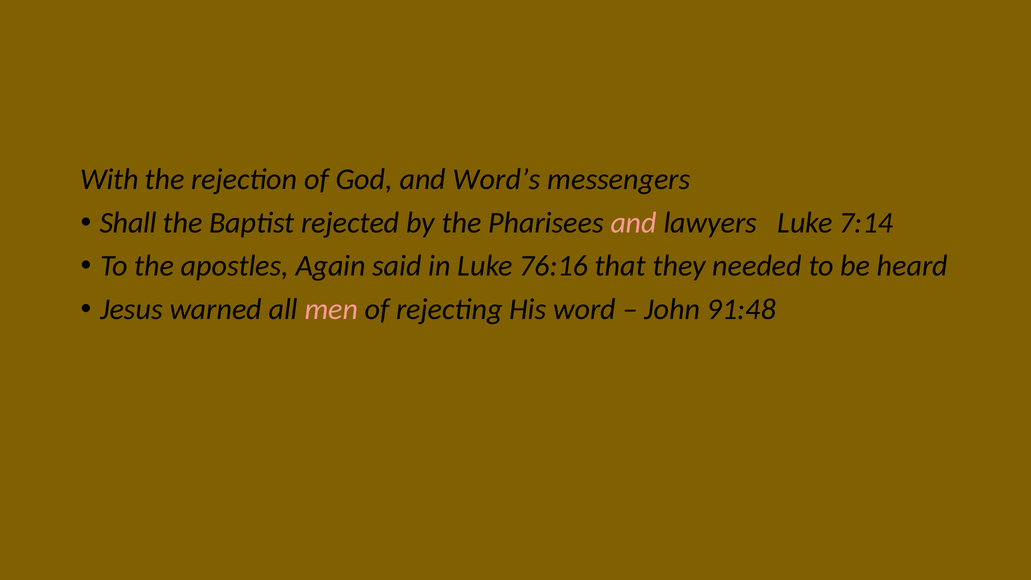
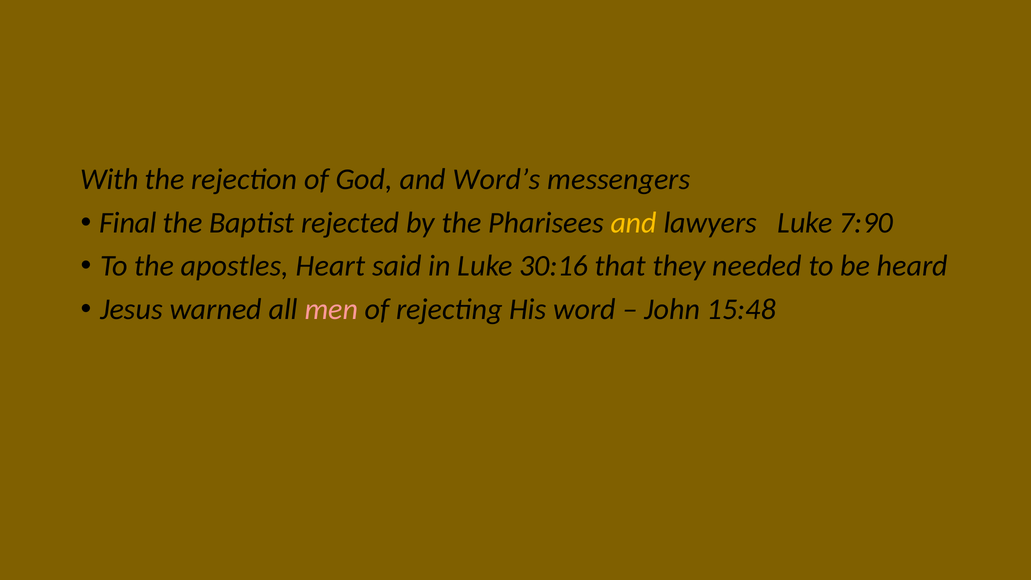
Shall: Shall -> Final
and at (634, 223) colour: pink -> yellow
7:14: 7:14 -> 7:90
Again: Again -> Heart
76:16: 76:16 -> 30:16
91:48: 91:48 -> 15:48
